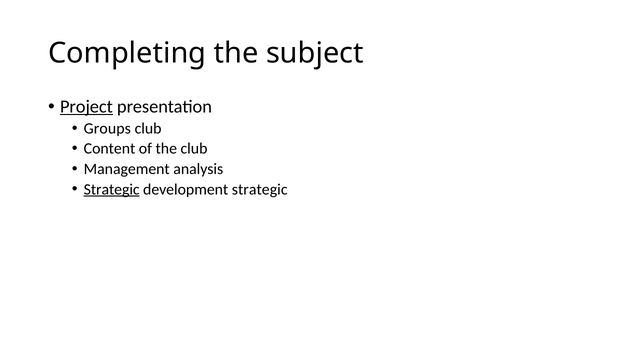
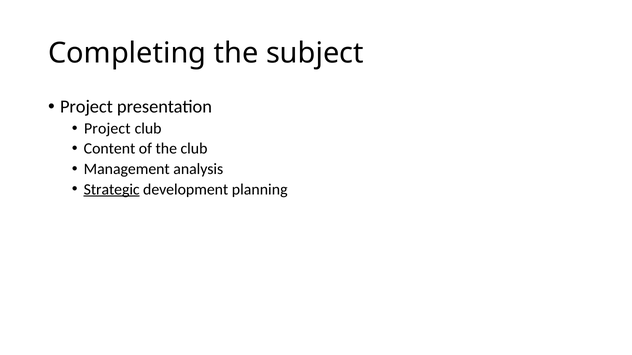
Project at (86, 107) underline: present -> none
Groups at (107, 129): Groups -> Project
development strategic: strategic -> planning
